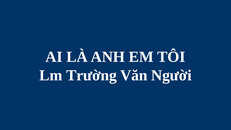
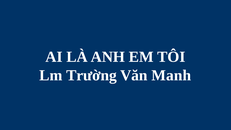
Người: Người -> Manh
